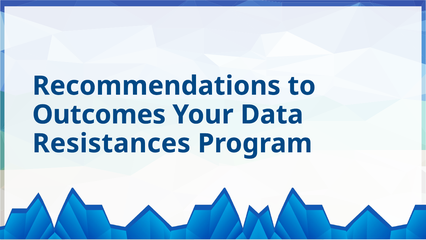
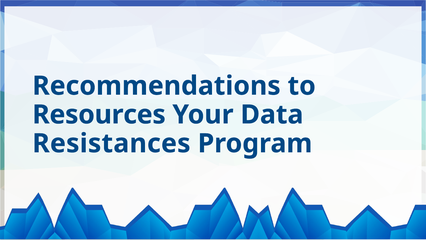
Outcomes: Outcomes -> Resources
